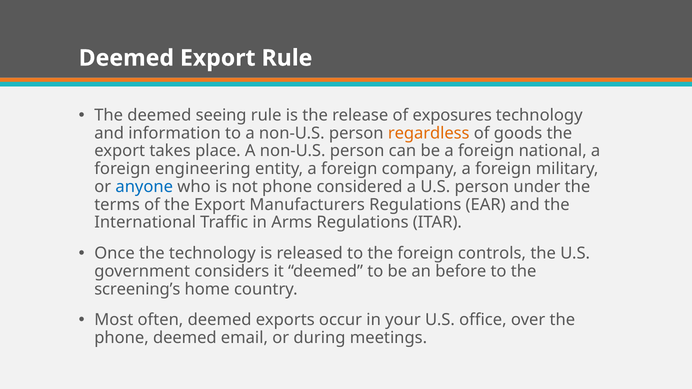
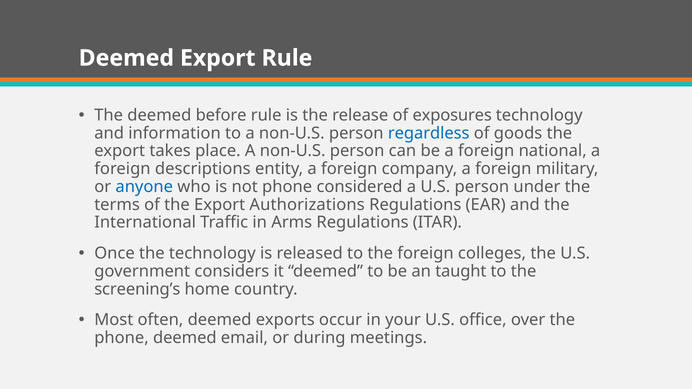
seeing: seeing -> before
regardless colour: orange -> blue
engineering: engineering -> descriptions
Manufacturers: Manufacturers -> Authorizations
controls: controls -> colleges
before: before -> taught
